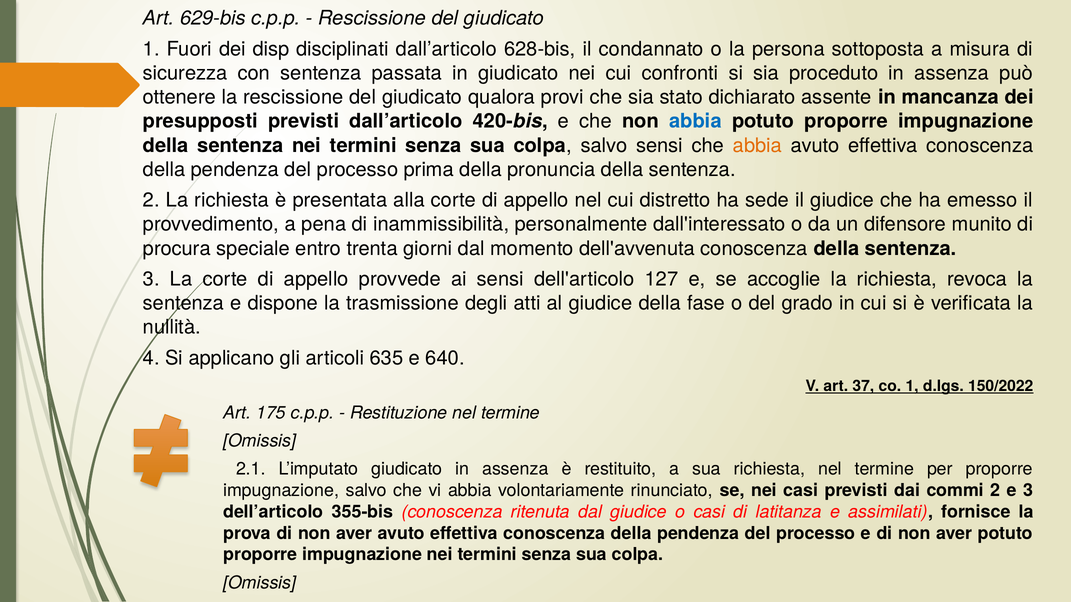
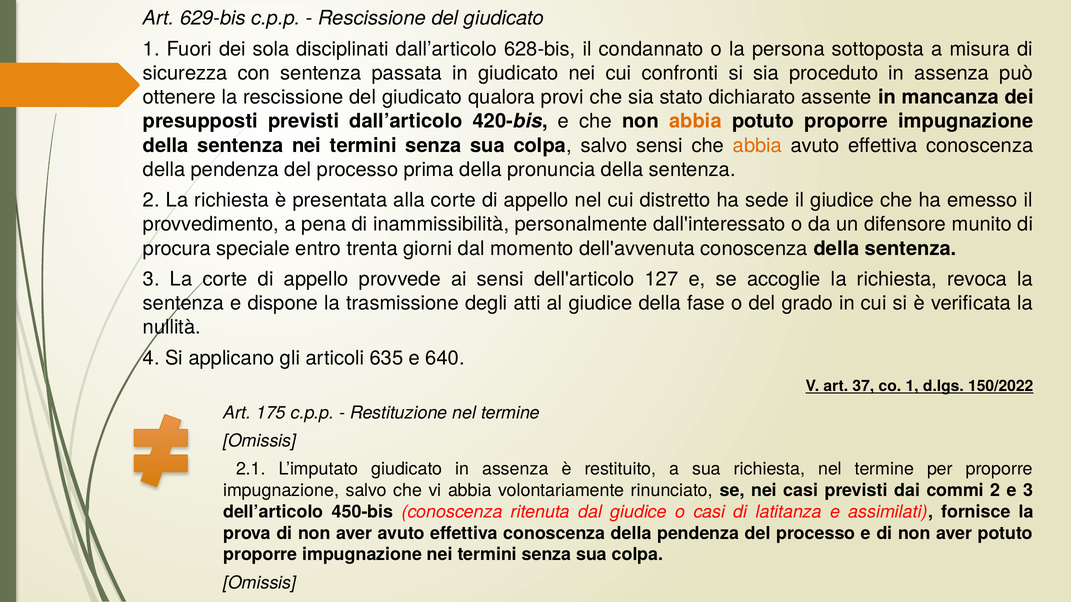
disp: disp -> sola
abbia at (695, 121) colour: blue -> orange
355-bis: 355-bis -> 450-bis
